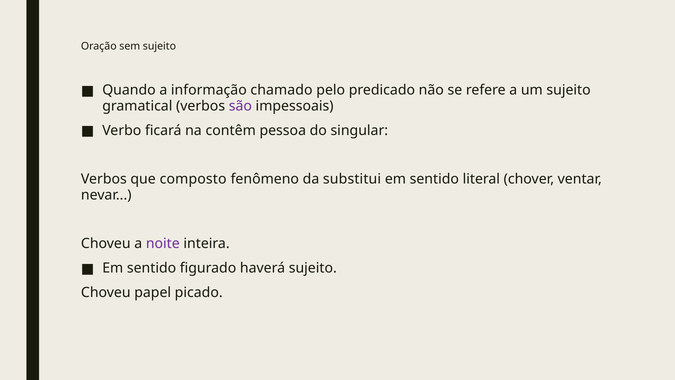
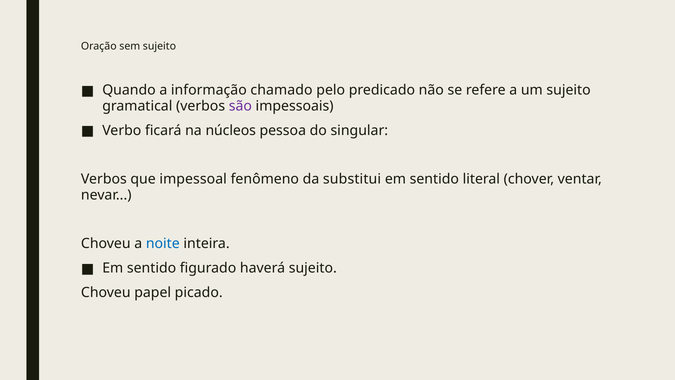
contêm: contêm -> núcleos
composto: composto -> impessoal
noite colour: purple -> blue
